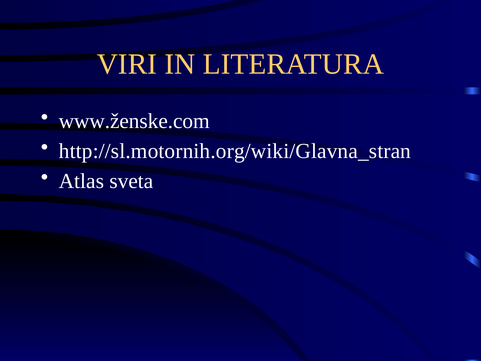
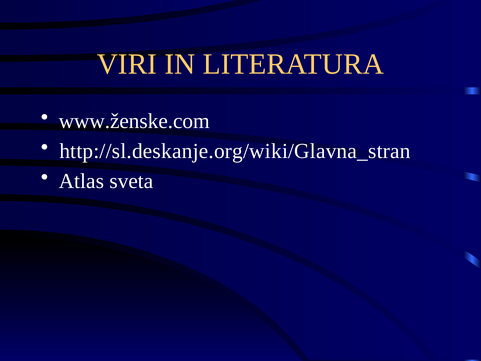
http://sl.motornih.org/wiki/Glavna_stran: http://sl.motornih.org/wiki/Glavna_stran -> http://sl.deskanje.org/wiki/Glavna_stran
